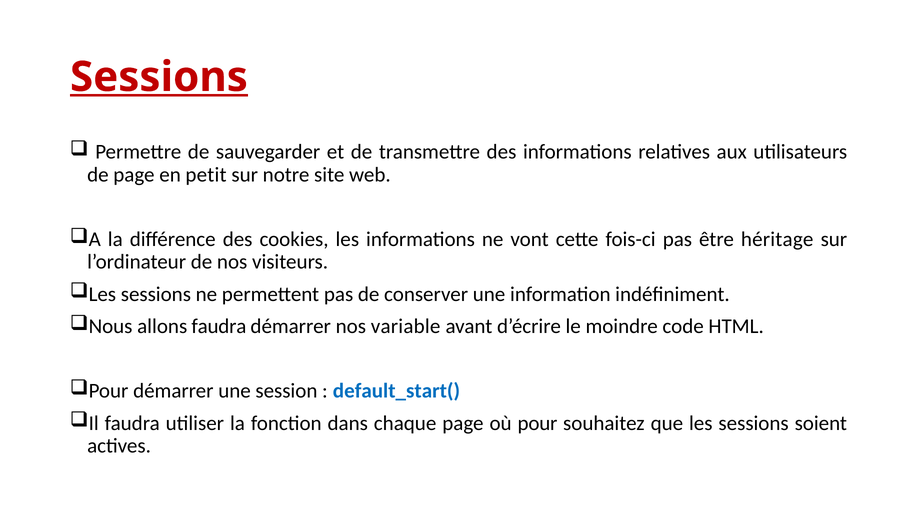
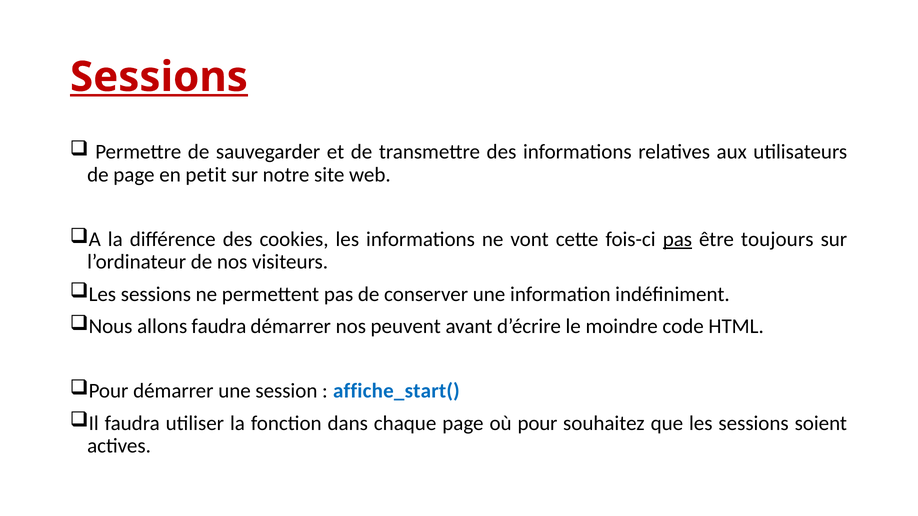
pas at (677, 239) underline: none -> present
héritage: héritage -> toujours
variable: variable -> peuvent
default_start(: default_start( -> affiche_start(
